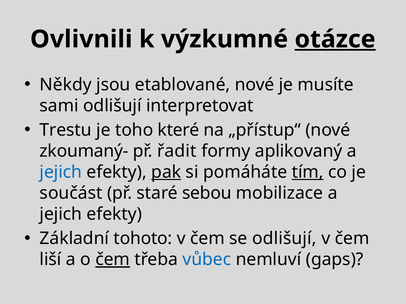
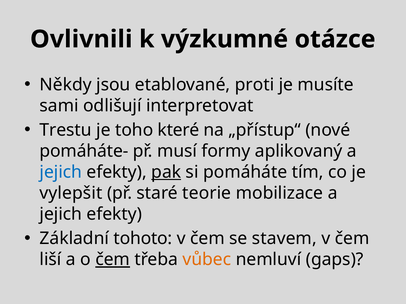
otázce underline: present -> none
etablované nové: nové -> proti
zkoumaný-: zkoumaný- -> pomáháte-
řadit: řadit -> musí
tím underline: present -> none
součást: součást -> vylepšit
sebou: sebou -> teorie
se odlišují: odlišují -> stavem
vůbec colour: blue -> orange
